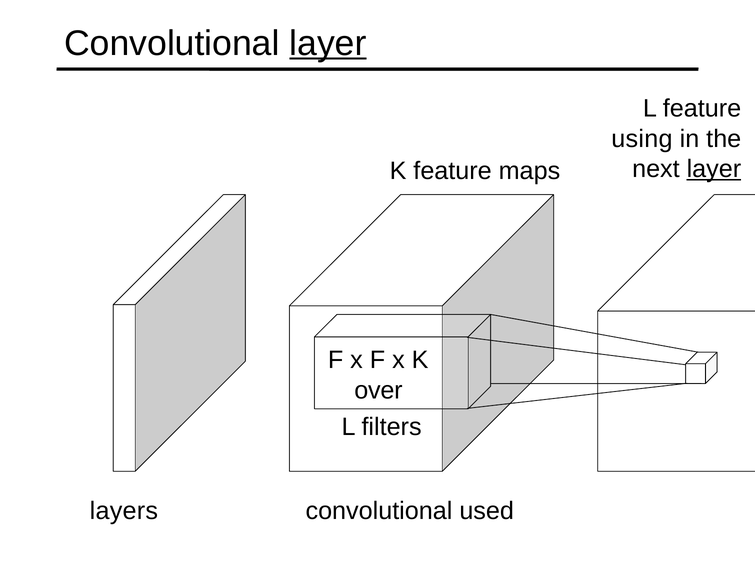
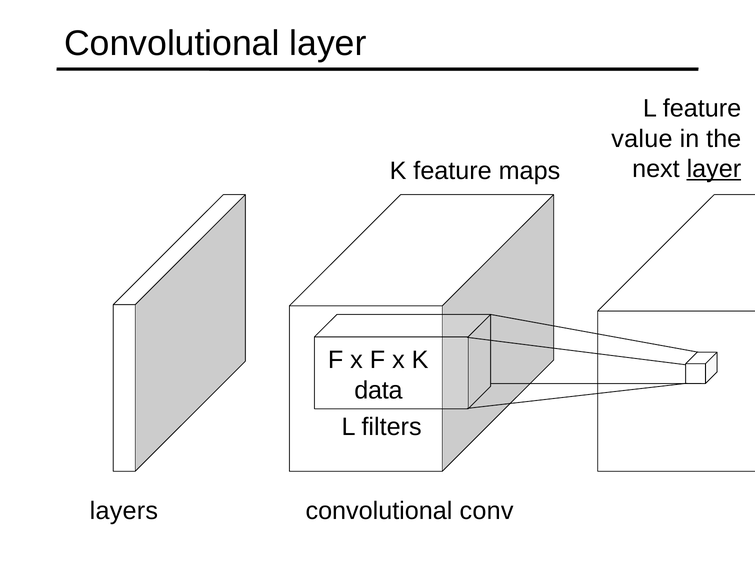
layer at (328, 43) underline: present -> none
using: using -> value
over: over -> data
used: used -> conv
